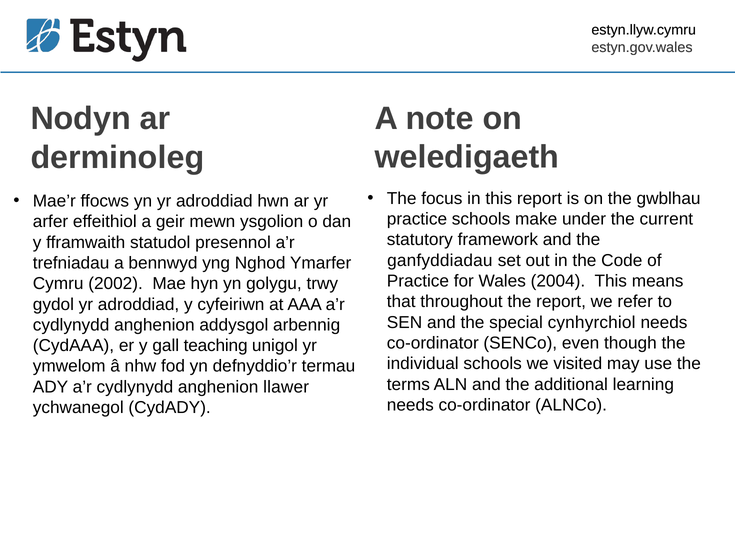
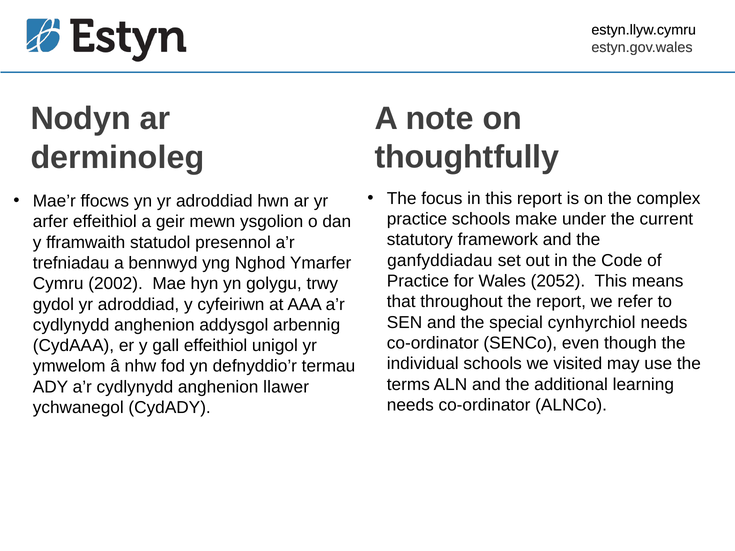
weledigaeth: weledigaeth -> thoughtfully
gwblhau: gwblhau -> complex
2004: 2004 -> 2052
gall teaching: teaching -> effeithiol
